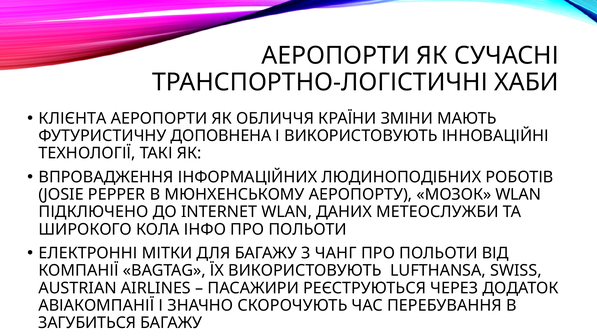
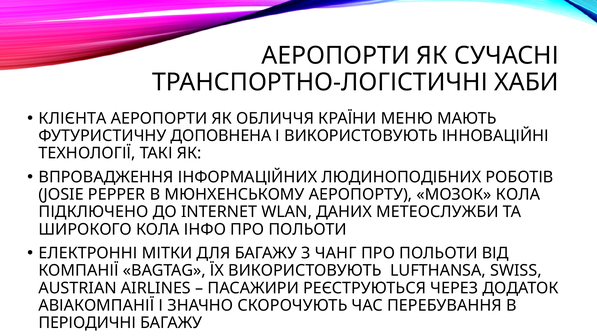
ЗМІНИ: ЗМІНИ -> МЕНЮ
МОЗОК WLAN: WLAN -> КОЛА
ЗАГУБИТЬСЯ: ЗАГУБИТЬСЯ -> ПЕРІОДИЧНІ
